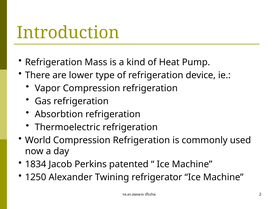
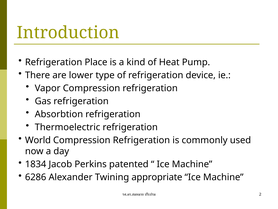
Mass: Mass -> Place
1250: 1250 -> 6286
refrigerator: refrigerator -> appropriate
